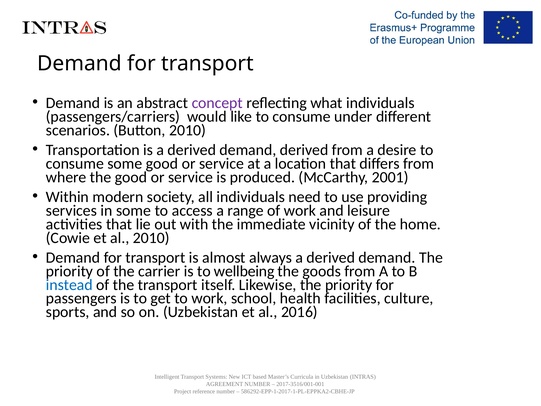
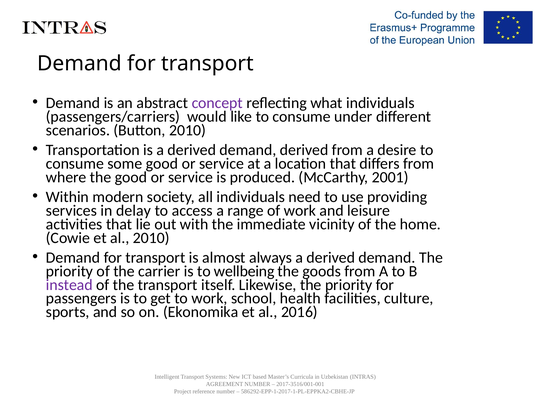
in some: some -> delay
instead colour: blue -> purple
on Uzbekistan: Uzbekistan -> Ekonomika
